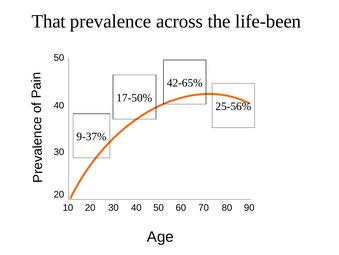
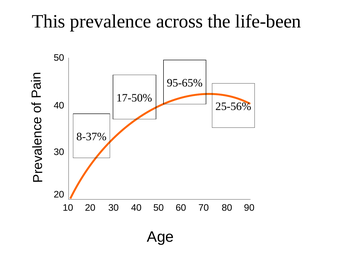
That: That -> This
42-65%: 42-65% -> 95-65%
9-37%: 9-37% -> 8-37%
